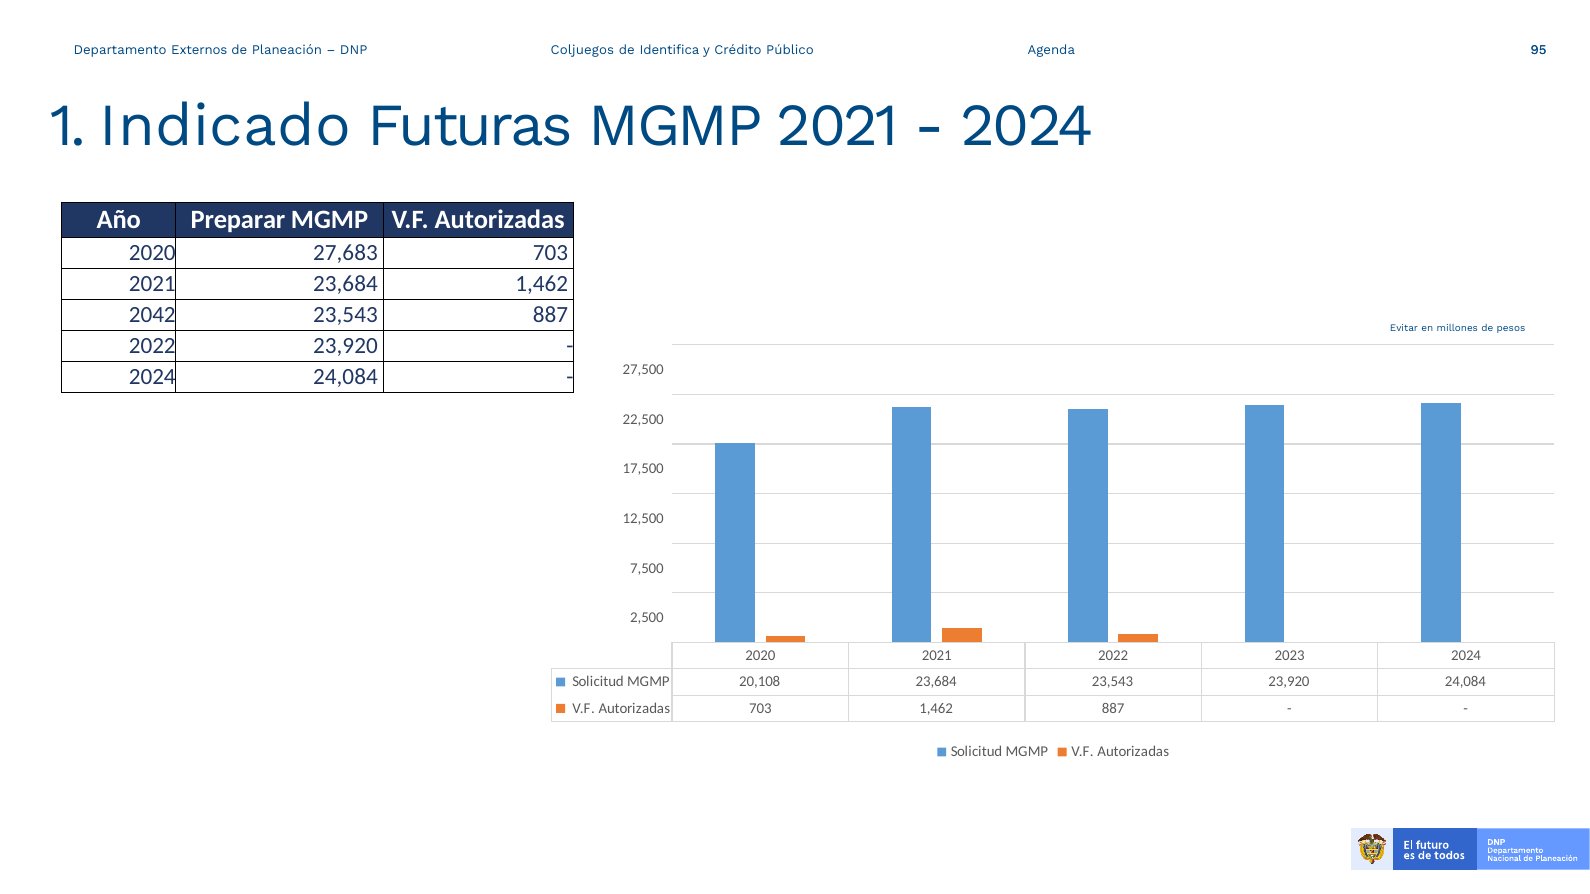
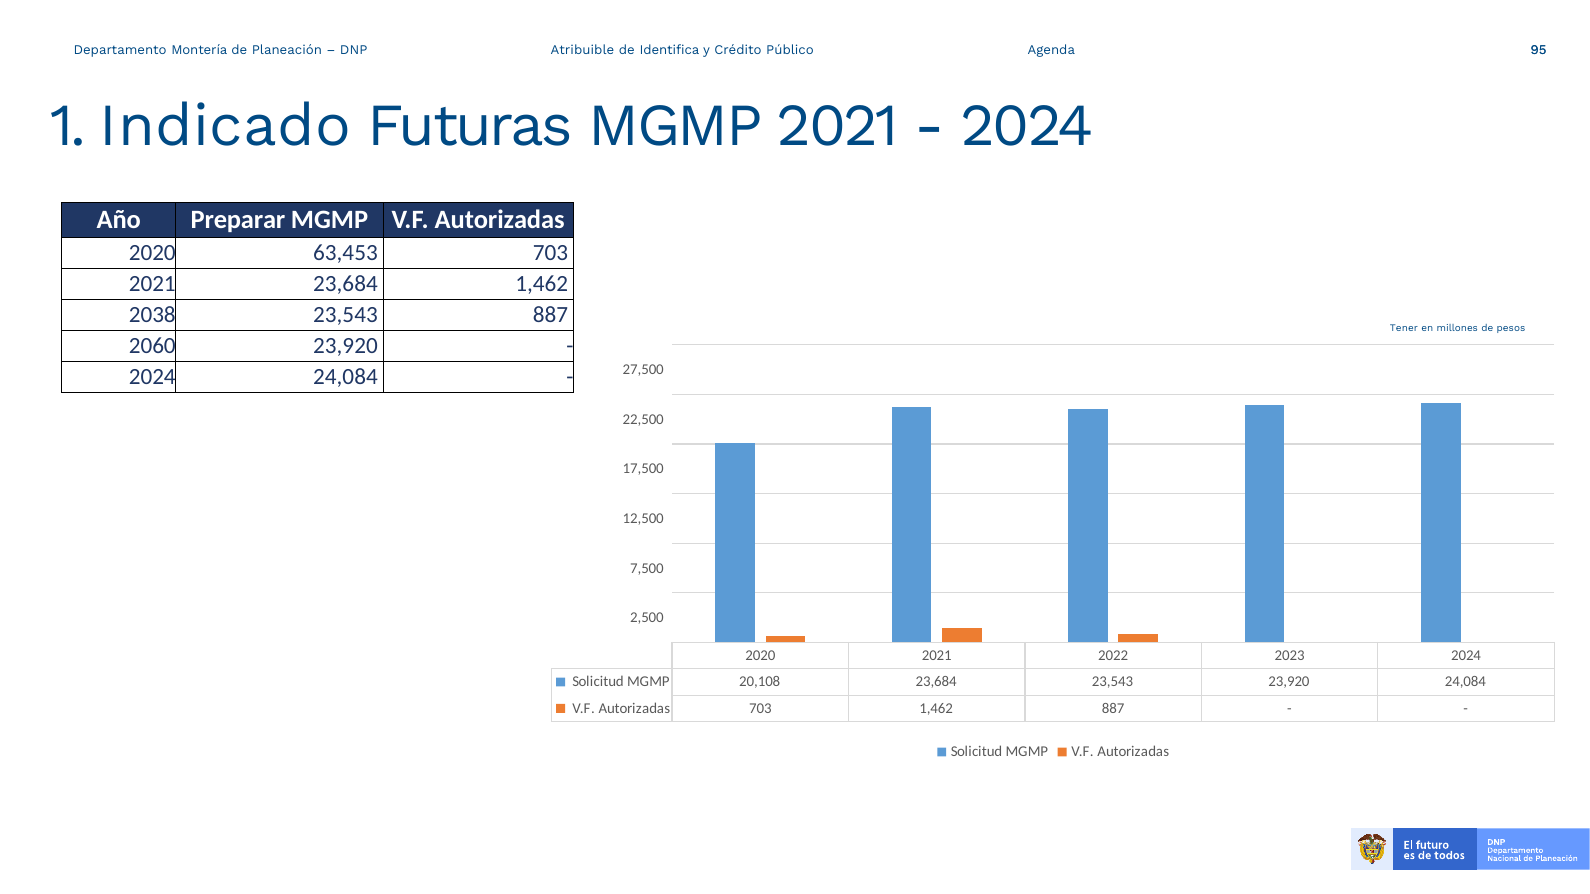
Externos: Externos -> Montería
Coljuegos: Coljuegos -> Atribuible
27,683: 27,683 -> 63,453
2042: 2042 -> 2038
Evitar: Evitar -> Tener
2022 at (152, 346): 2022 -> 2060
